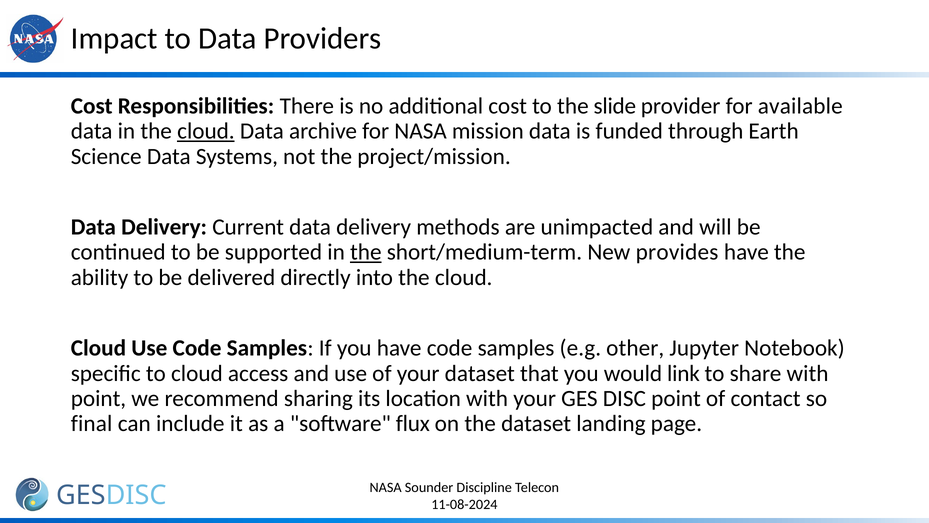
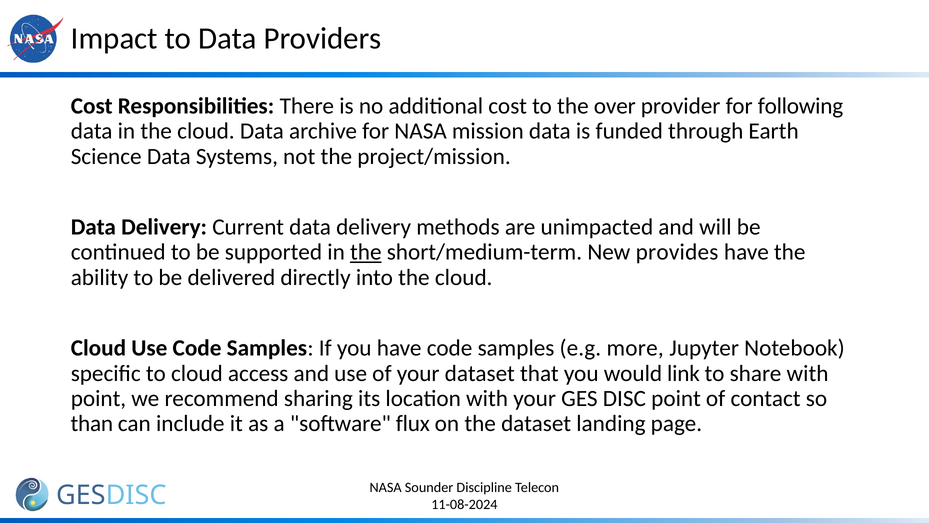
slide: slide -> over
available: available -> following
cloud at (206, 131) underline: present -> none
other: other -> more
final: final -> than
